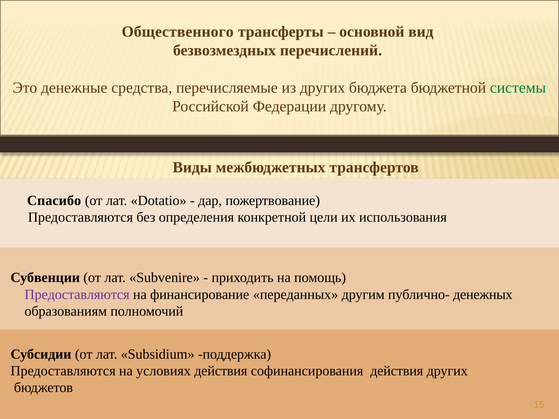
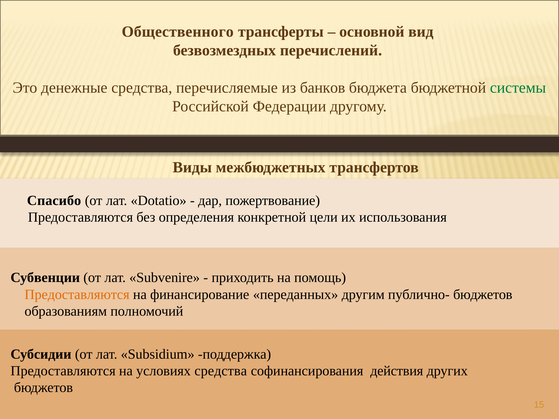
из других: других -> банков
Предоставляются at (77, 295) colour: purple -> orange
публично- денежных: денежных -> бюджетов
условиях действия: действия -> средства
